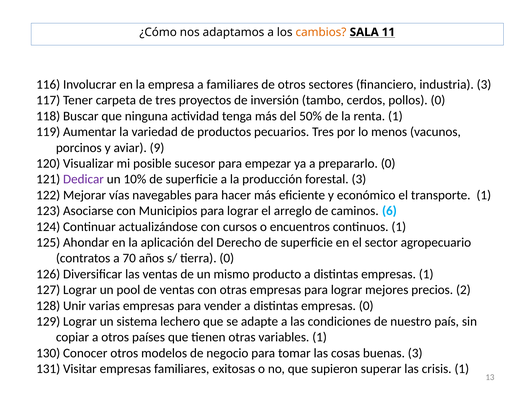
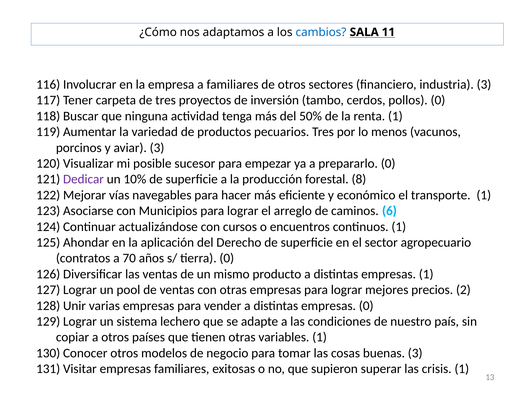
cambios colour: orange -> blue
aviar 9: 9 -> 3
forestal 3: 3 -> 8
